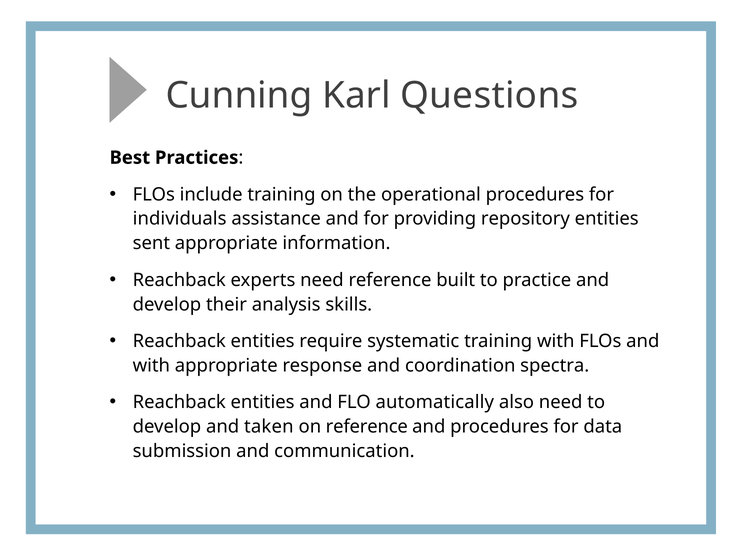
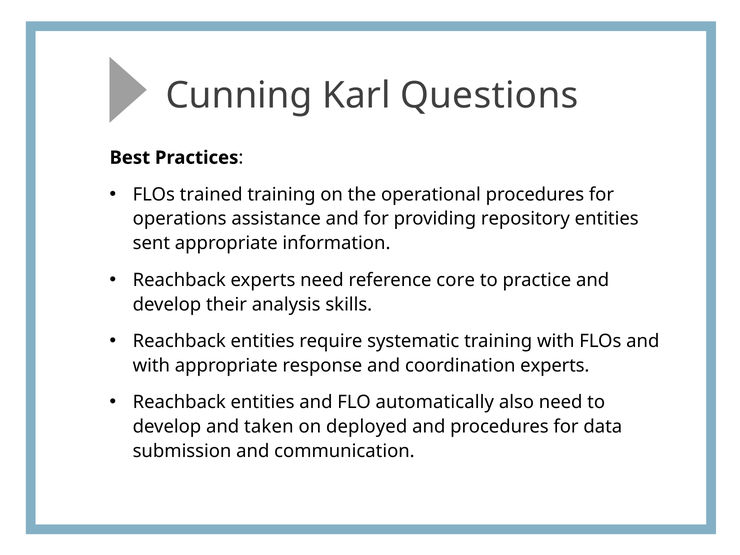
include: include -> trained
individuals: individuals -> operations
built: built -> core
coordination spectra: spectra -> experts
on reference: reference -> deployed
